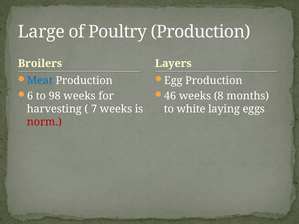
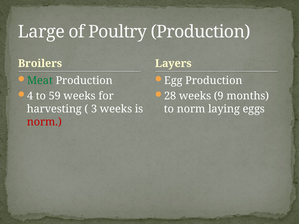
Meat colour: blue -> green
6: 6 -> 4
98: 98 -> 59
46: 46 -> 28
8: 8 -> 9
7: 7 -> 3
to white: white -> norm
